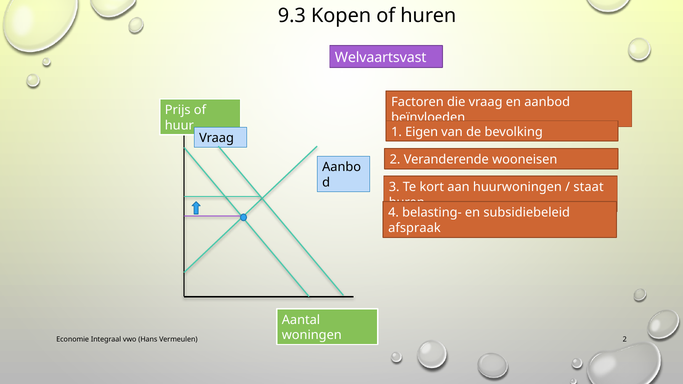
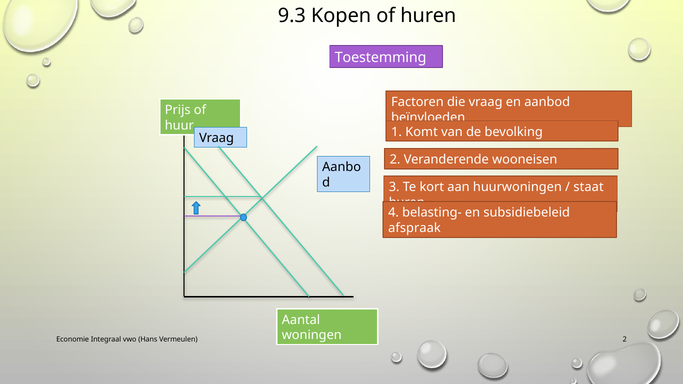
Welvaartsvast: Welvaartsvast -> Toestemming
Eigen: Eigen -> Komt
